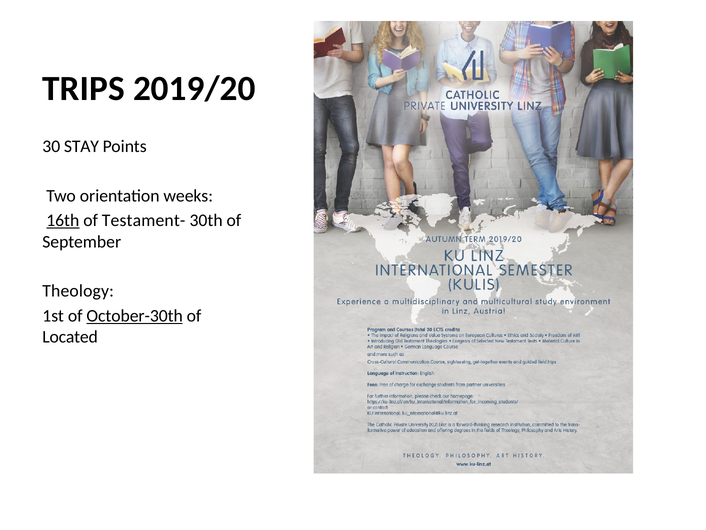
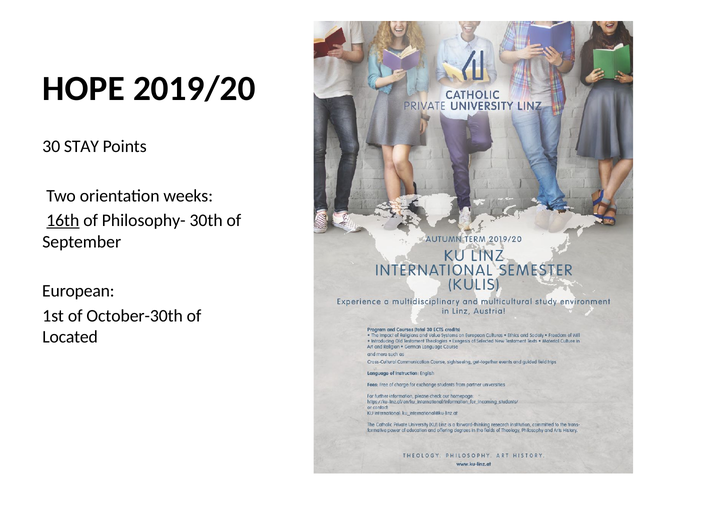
TRIPS: TRIPS -> HOPE
Testament-: Testament- -> Philosophy-
Theology: Theology -> European
October-30th underline: present -> none
